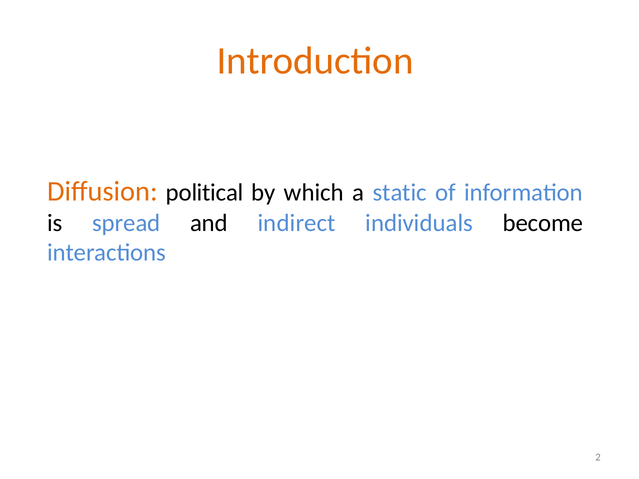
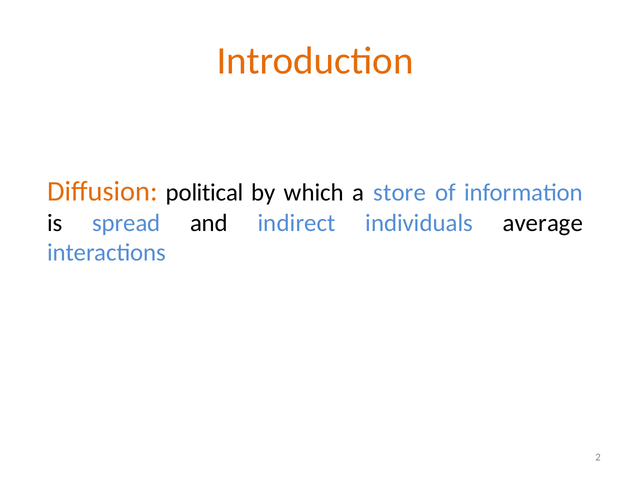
static: static -> store
become: become -> average
